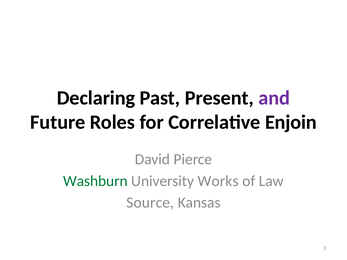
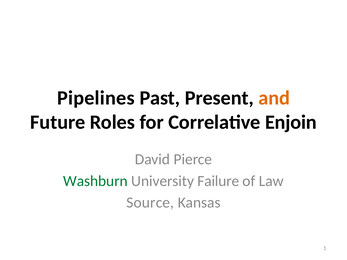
Declaring: Declaring -> Pipelines
and colour: purple -> orange
Works: Works -> Failure
